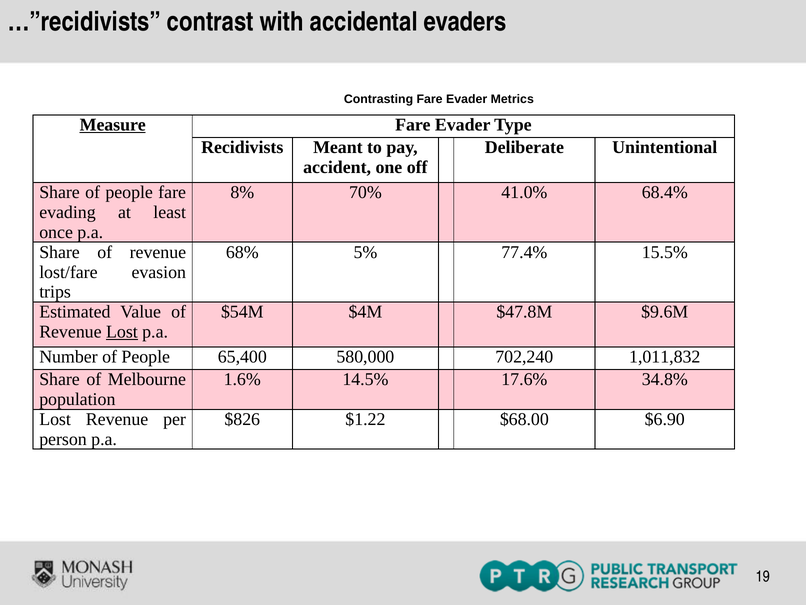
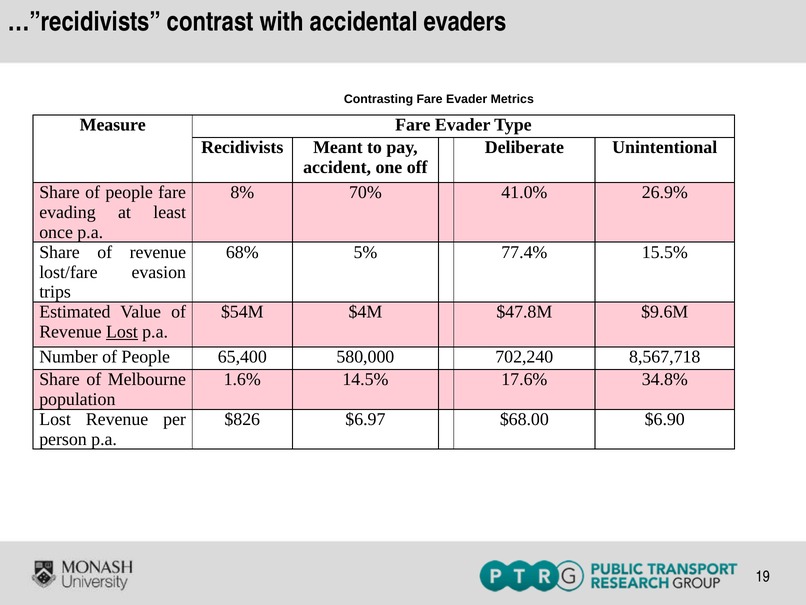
Measure underline: present -> none
68.4%: 68.4% -> 26.9%
1,011,832: 1,011,832 -> 8,567,718
$1.22: $1.22 -> $6.97
